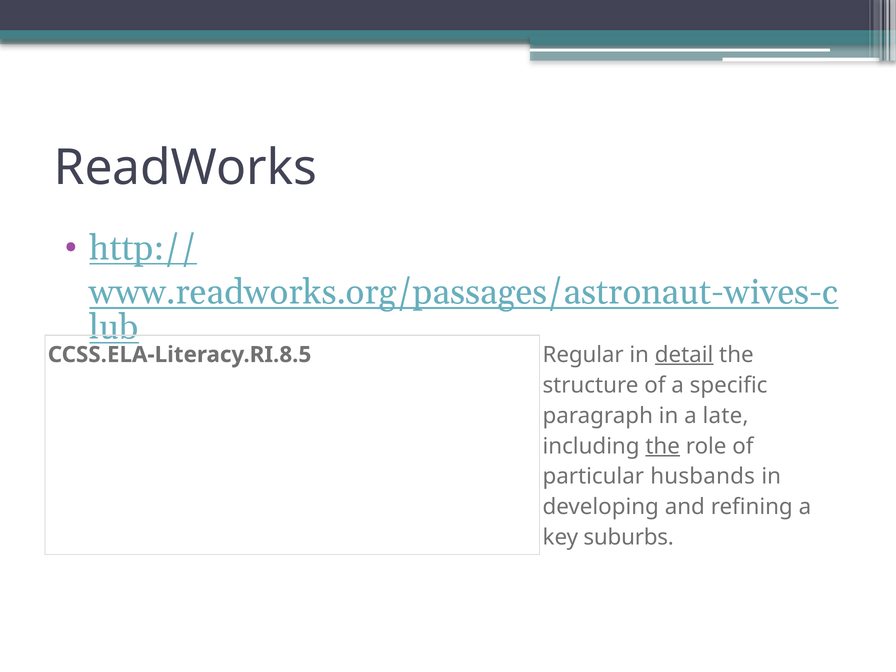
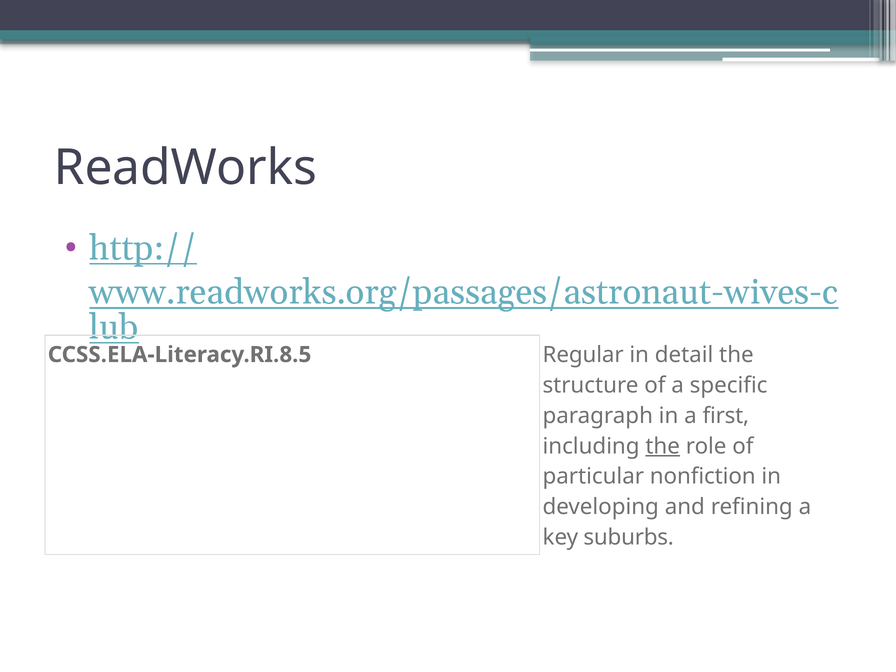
detail underline: present -> none
late: late -> first
husbands: husbands -> nonfiction
